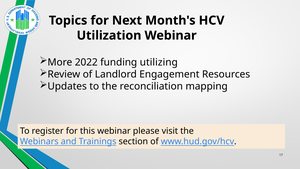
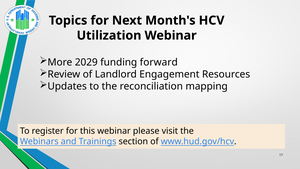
2022: 2022 -> 2029
utilizing: utilizing -> forward
